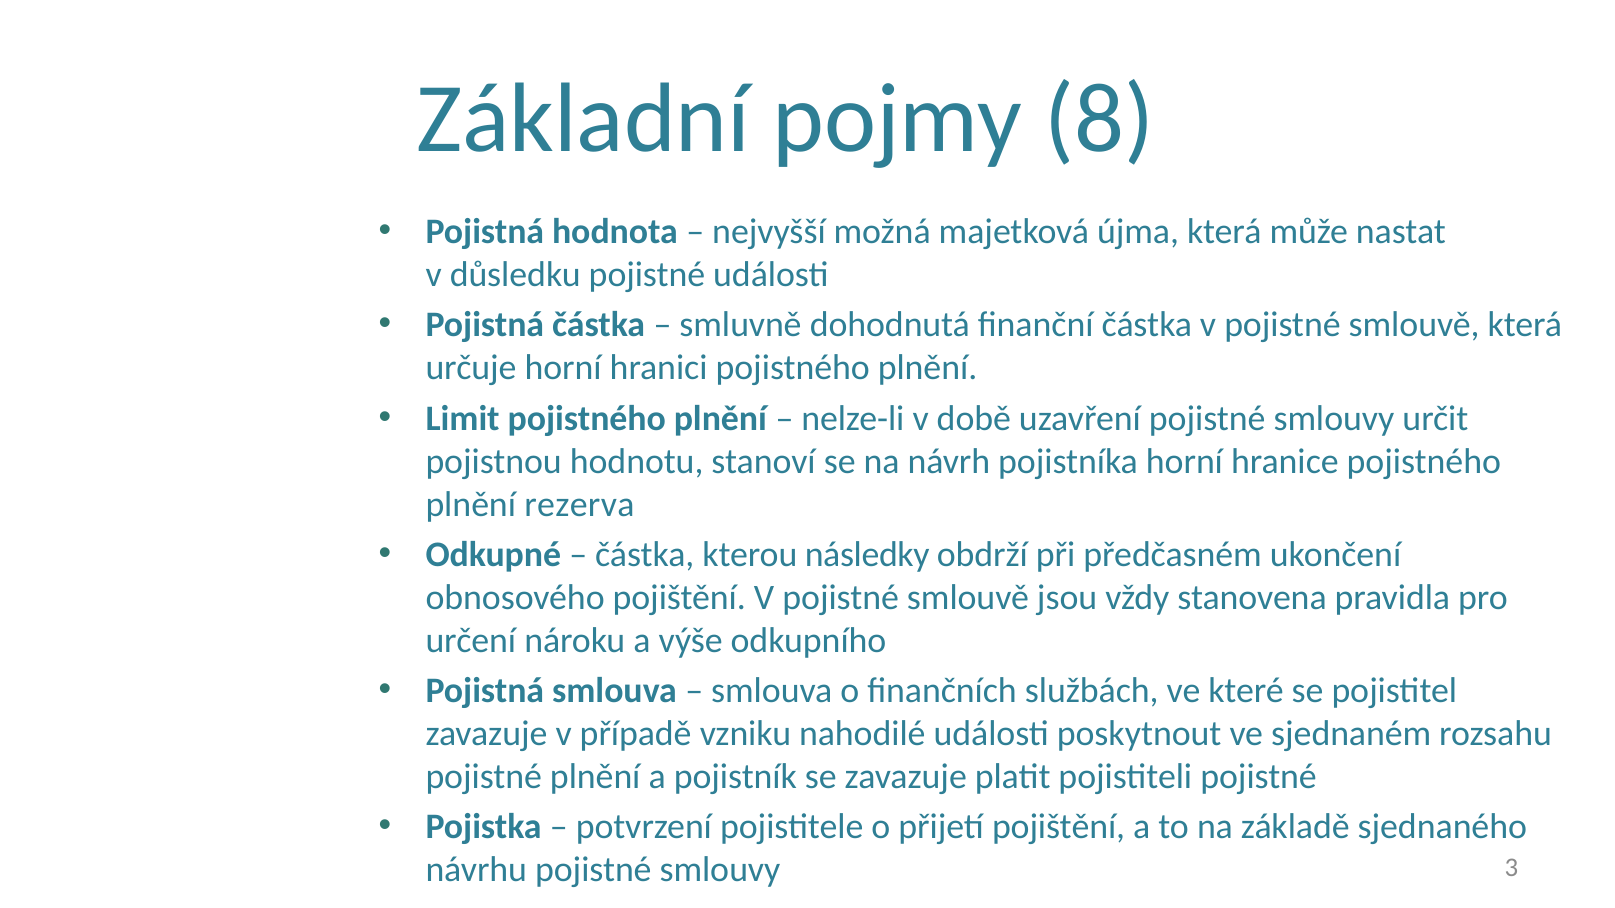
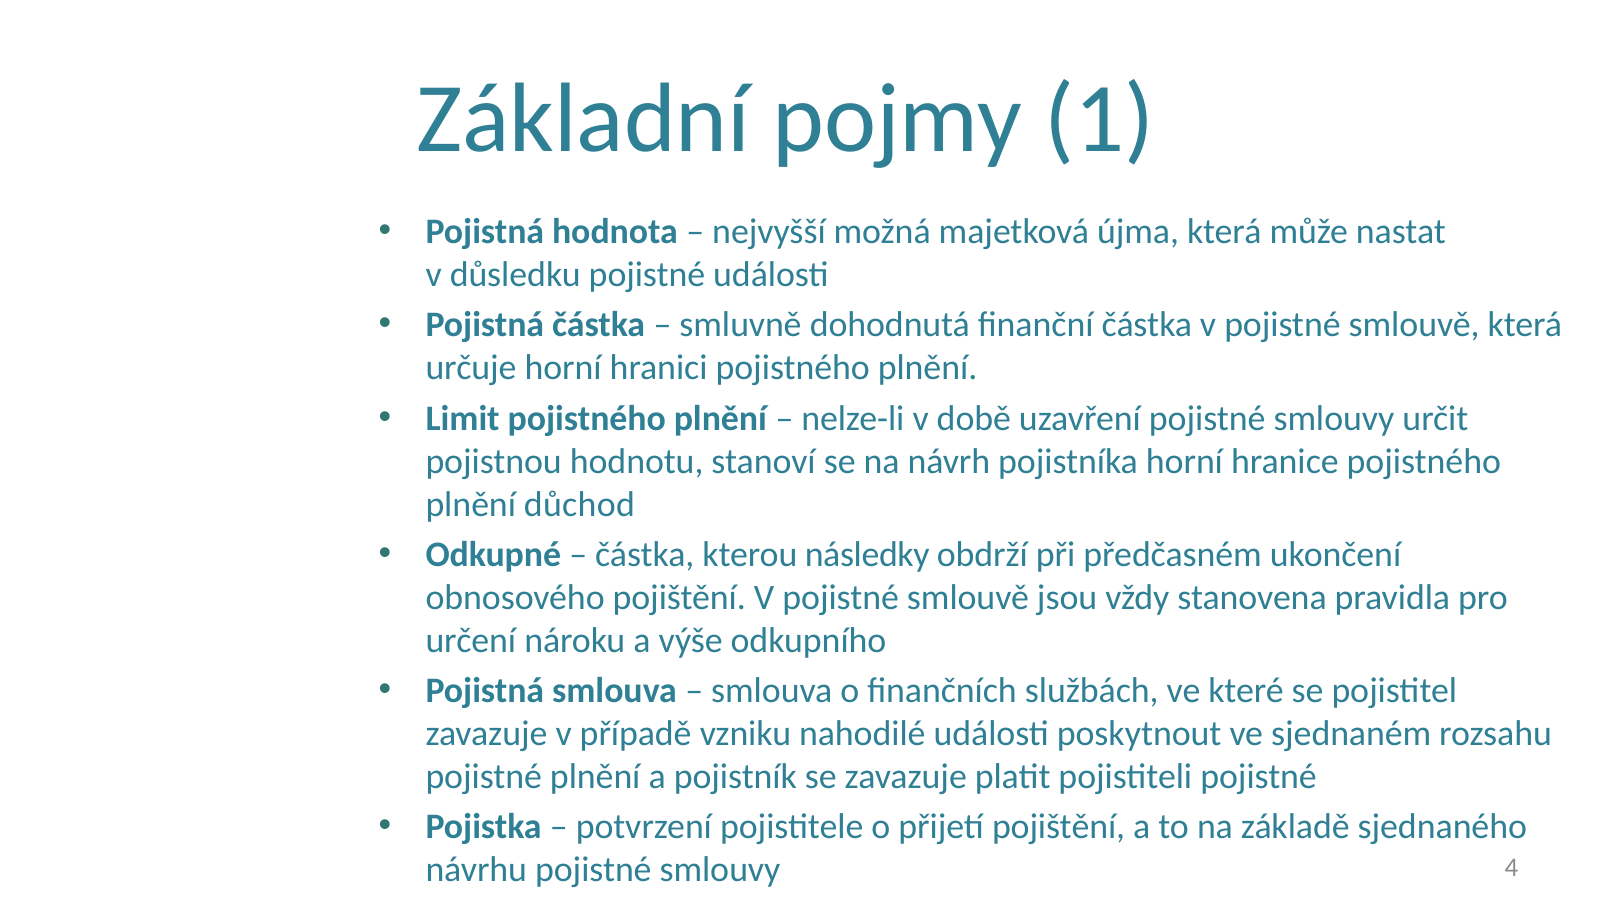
8: 8 -> 1
rezerva: rezerva -> důchod
3: 3 -> 4
